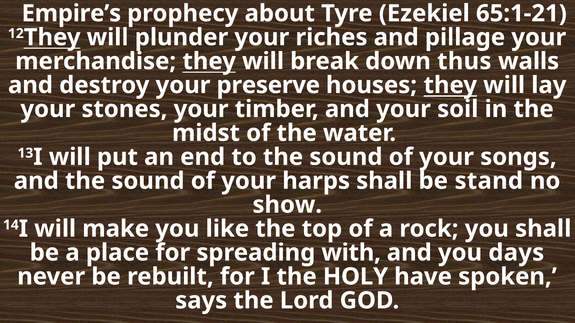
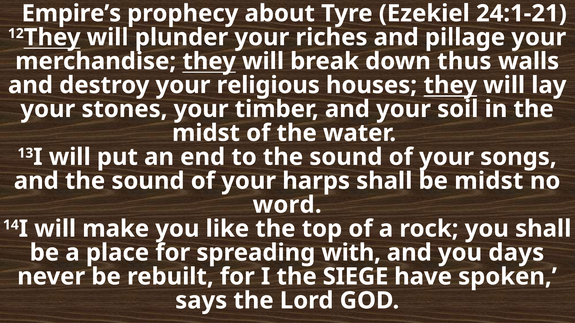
65:1-21: 65:1-21 -> 24:1-21
preserve: preserve -> religious
be stand: stand -> midst
show: show -> word
HOLY: HOLY -> SIEGE
